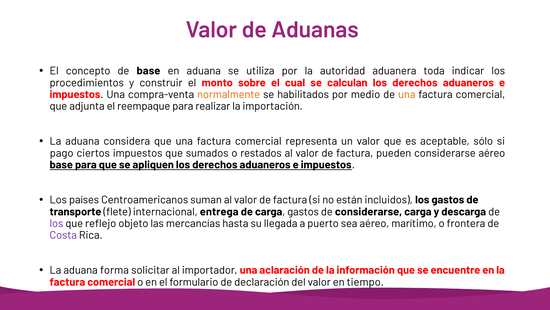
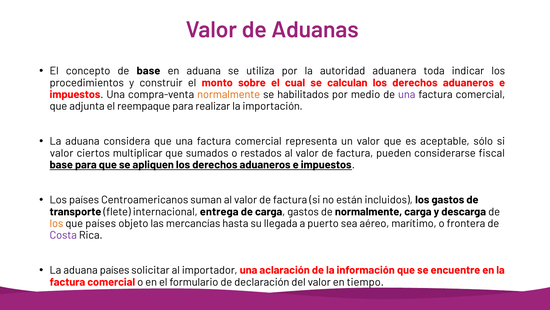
una at (407, 94) colour: orange -> purple
pago at (62, 153): pago -> valor
ciertos impuestos: impuestos -> multiplicar
considerarse aéreo: aéreo -> fiscal
de considerarse: considerarse -> normalmente
los at (56, 223) colour: purple -> orange
que reflejo: reflejo -> países
aduana forma: forma -> países
